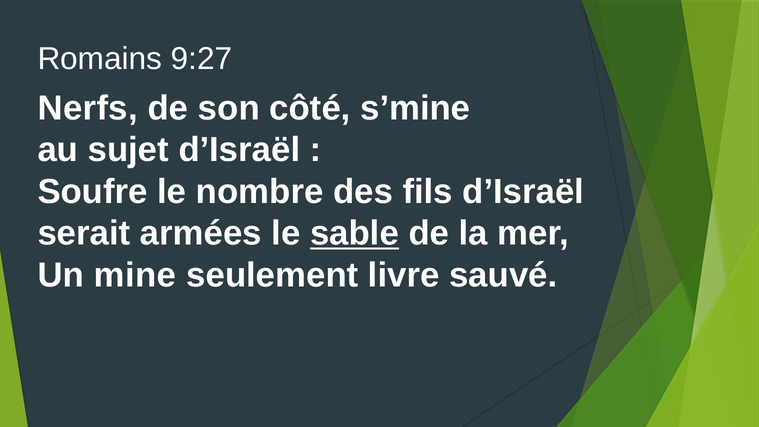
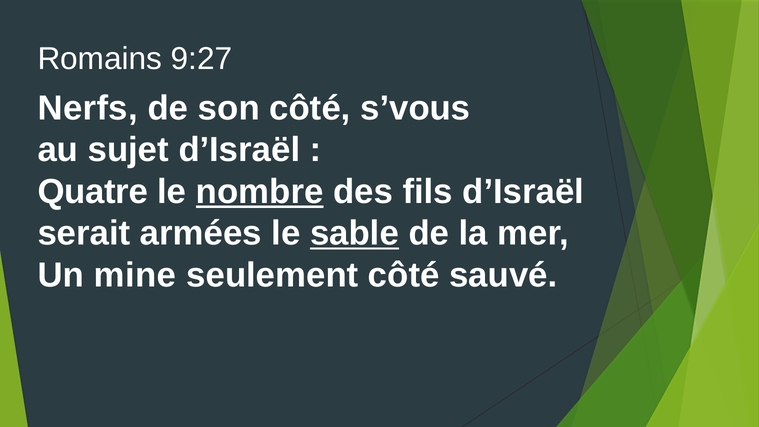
s’mine: s’mine -> s’vous
Soufre: Soufre -> Quatre
nombre underline: none -> present
seulement livre: livre -> côté
